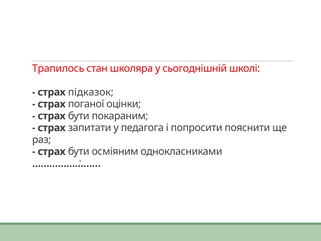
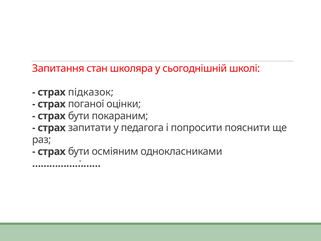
Трапилось: Трапилось -> Запитання
